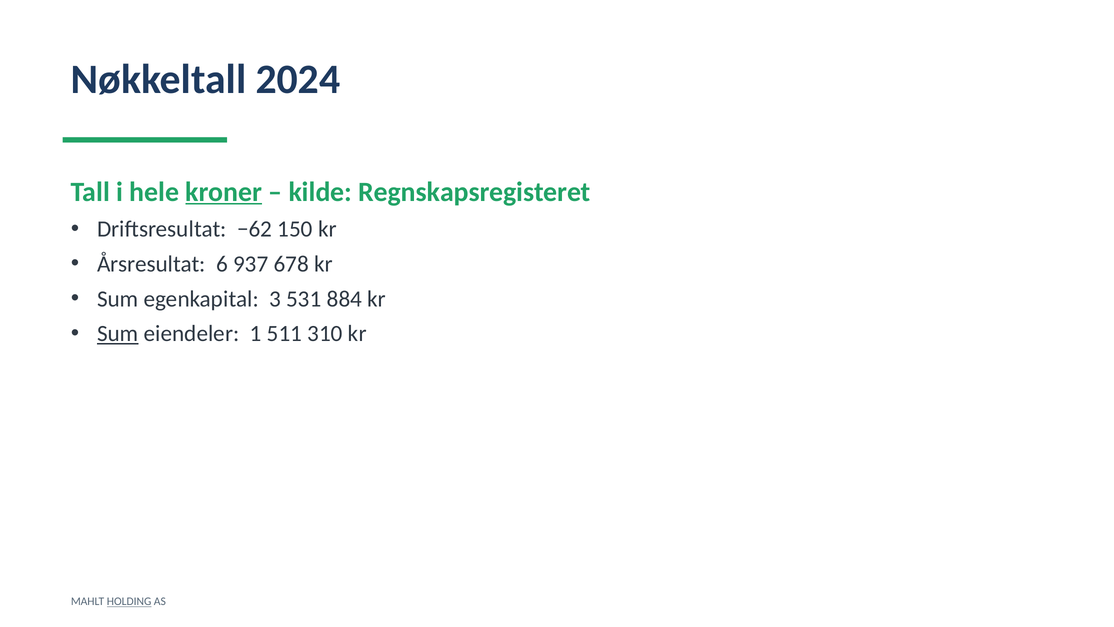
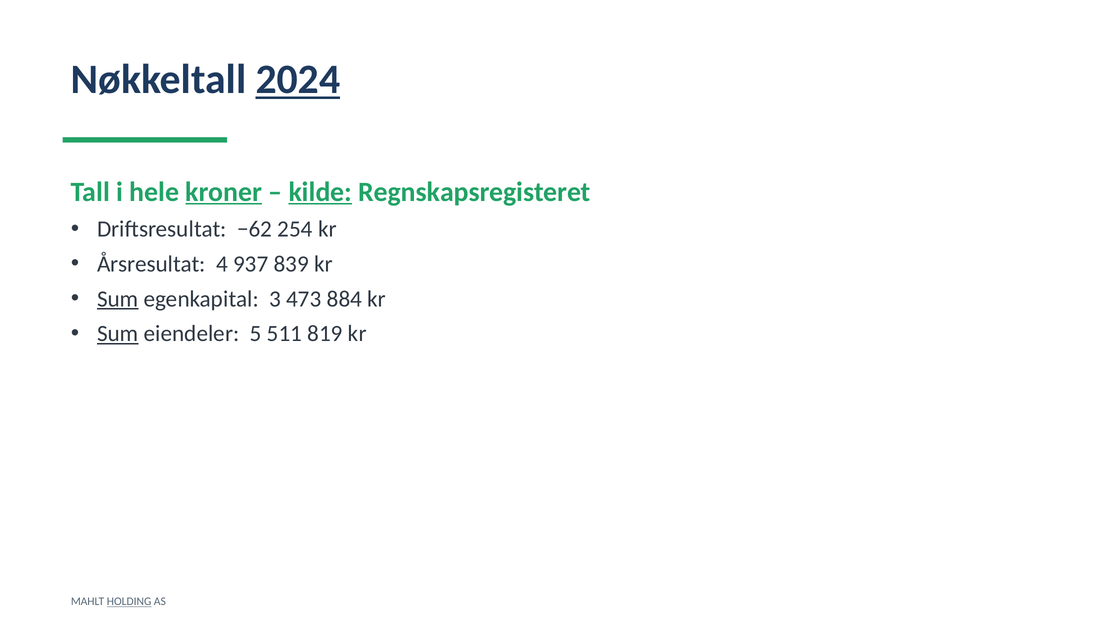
2024 underline: none -> present
kilde underline: none -> present
150: 150 -> 254
6: 6 -> 4
678: 678 -> 839
Sum at (118, 299) underline: none -> present
531: 531 -> 473
1: 1 -> 5
310: 310 -> 819
